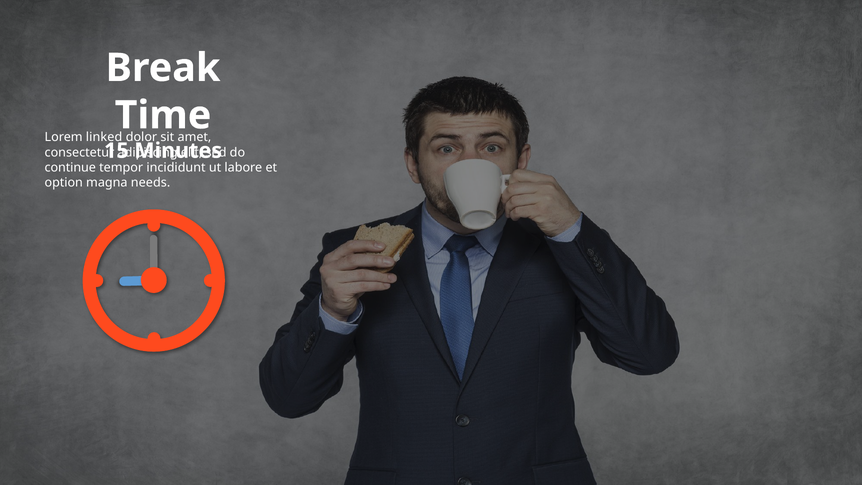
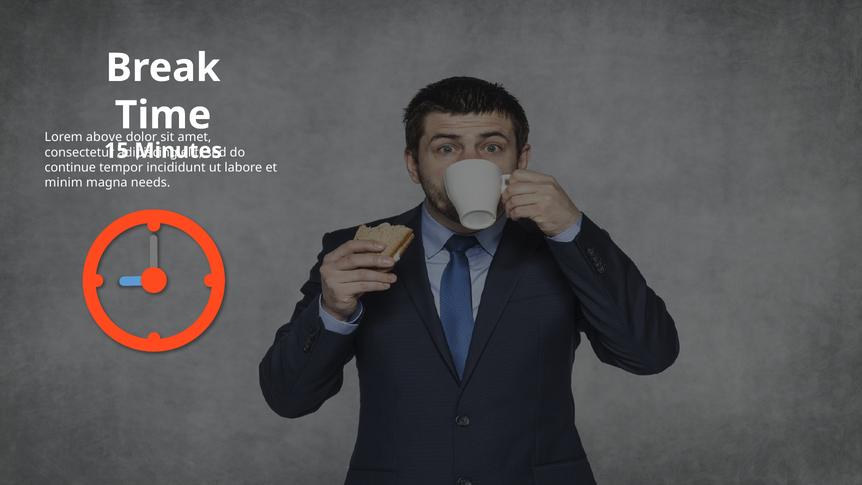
linked: linked -> above
option: option -> minim
